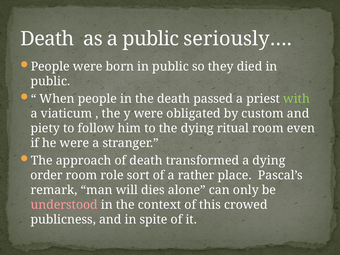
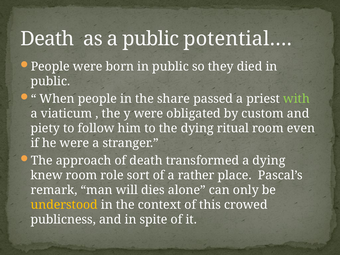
seriously…: seriously… -> potential…
the death: death -> share
order: order -> knew
understood colour: pink -> yellow
